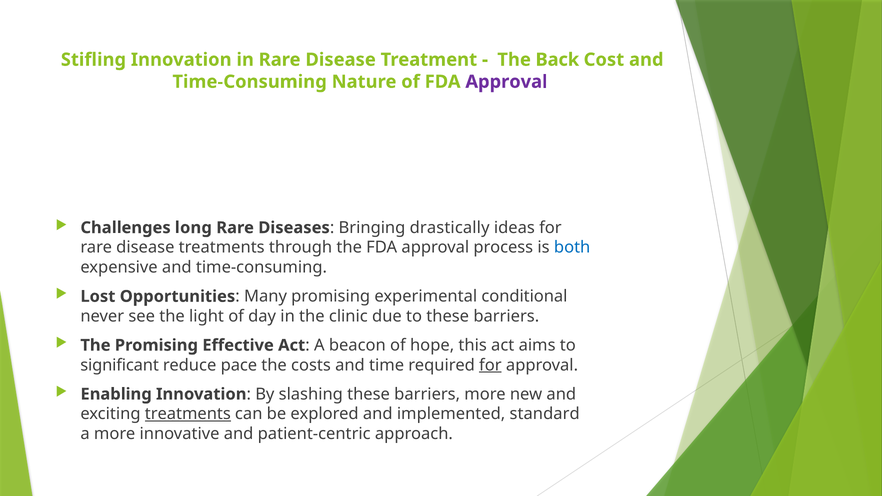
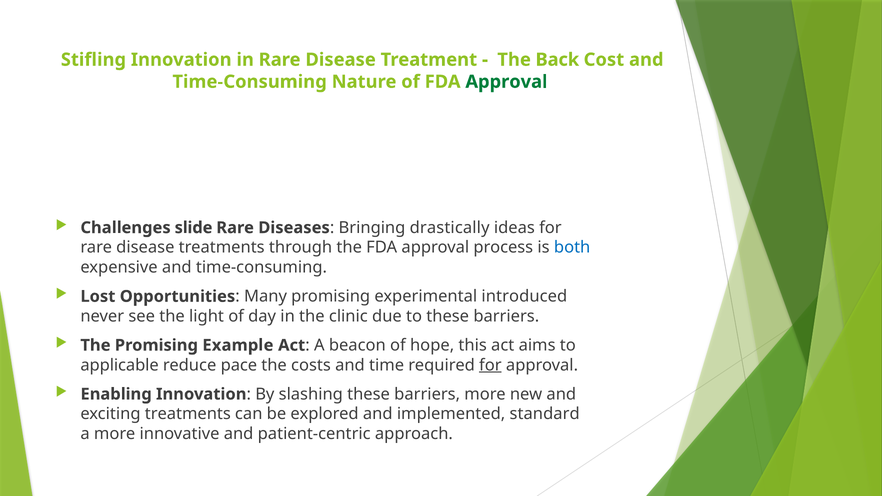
Approval at (506, 82) colour: purple -> green
long: long -> slide
conditional: conditional -> introduced
Effective: Effective -> Example
significant: significant -> applicable
treatments at (188, 414) underline: present -> none
